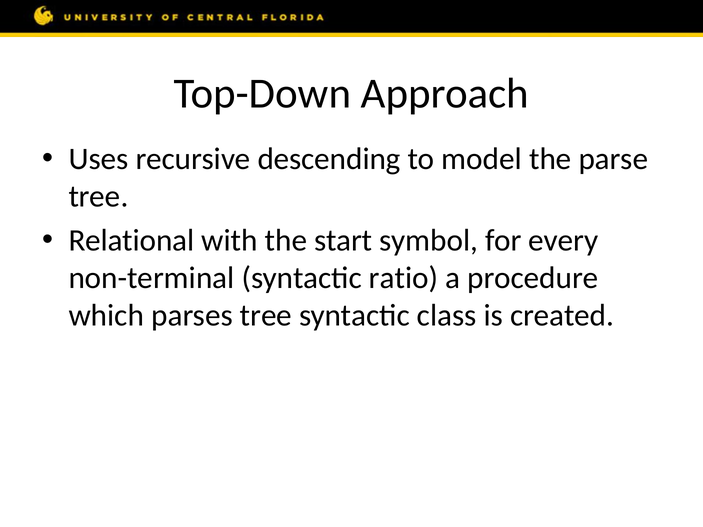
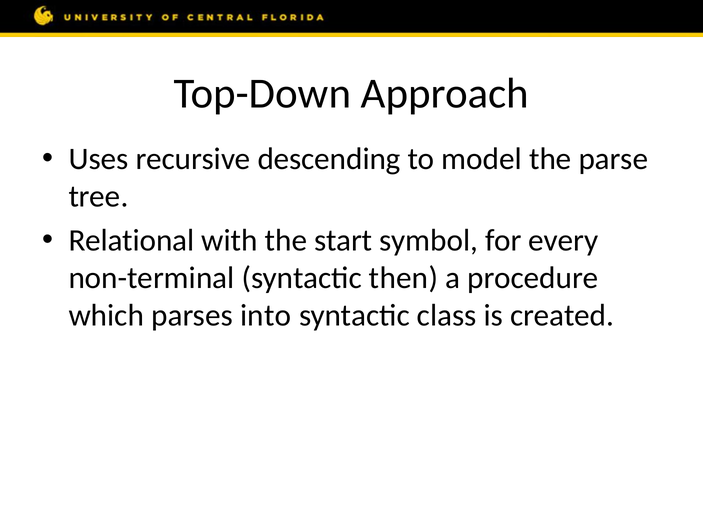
ratio: ratio -> then
parses tree: tree -> into
